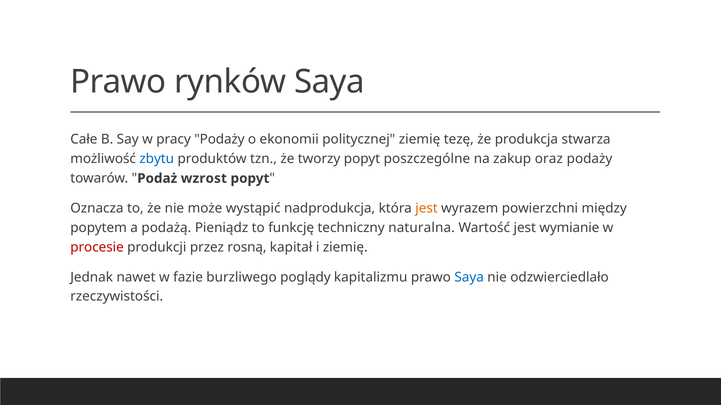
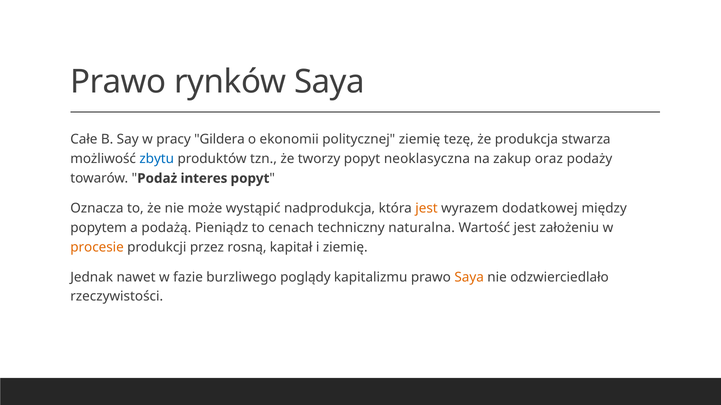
pracy Podaży: Podaży -> Gildera
poszczególne: poszczególne -> neoklasyczna
wzrost: wzrost -> interes
powierzchni: powierzchni -> dodatkowej
funkcję: funkcję -> cenach
wymianie: wymianie -> założeniu
procesie colour: red -> orange
Saya at (469, 277) colour: blue -> orange
